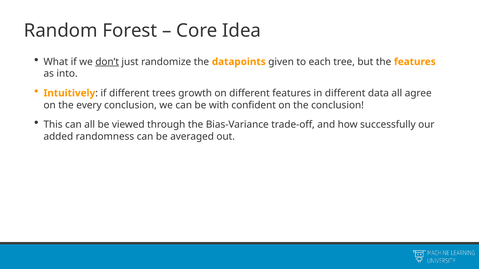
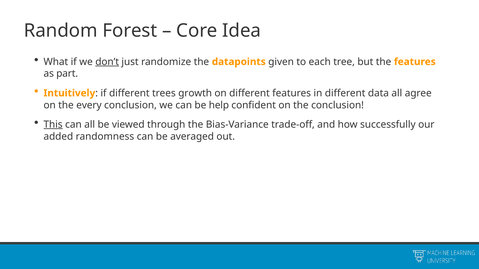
into: into -> part
with: with -> help
This underline: none -> present
